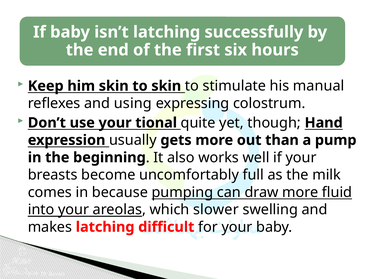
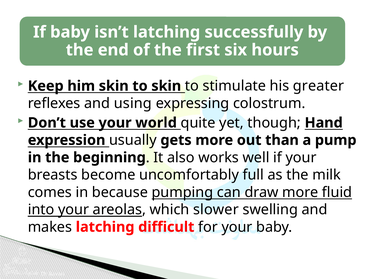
manual: manual -> greater
tional: tional -> world
